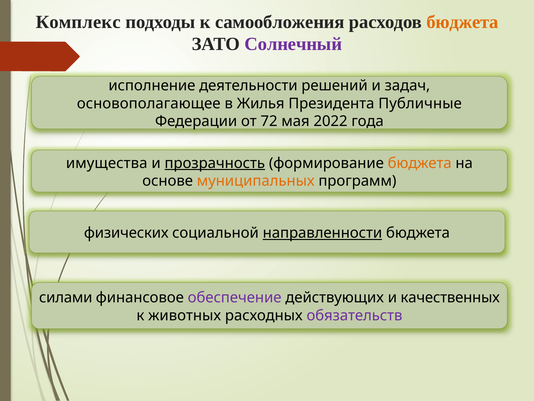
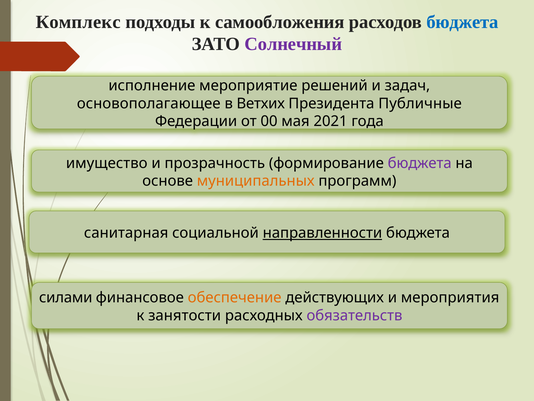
бюджета at (462, 22) colour: orange -> blue
деятельности: деятельности -> мероприятие
Жилья: Жилья -> Ветхих
72: 72 -> 00
2022: 2022 -> 2021
имущества: имущества -> имущество
прозрачность underline: present -> none
бюджета at (420, 163) colour: orange -> purple
физических: физических -> санитарная
обеспечение colour: purple -> orange
качественных: качественных -> мероприятия
животных: животных -> занятости
